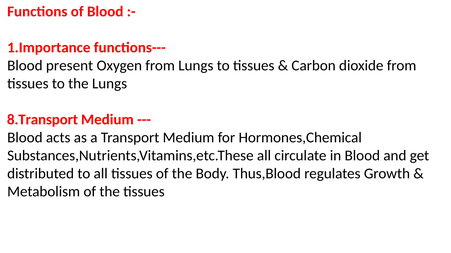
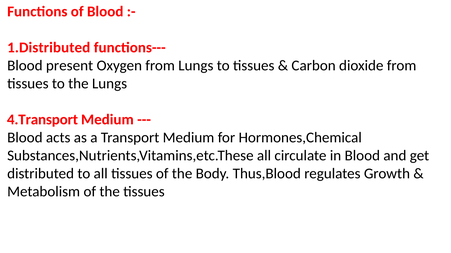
1.Importance: 1.Importance -> 1.Distributed
8.Transport: 8.Transport -> 4.Transport
